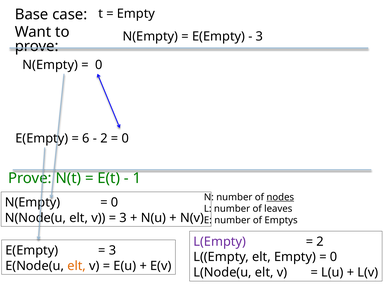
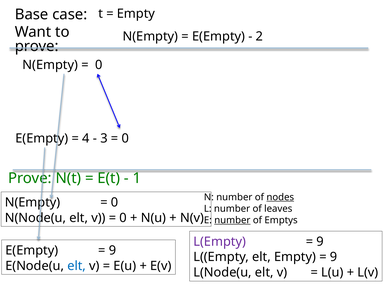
3 at (259, 36): 3 -> 2
6: 6 -> 4
2 at (104, 138): 2 -> 3
3 at (123, 218): 3 -> 0
number at (232, 220) underline: none -> present
2 at (320, 242): 2 -> 9
3 at (112, 250): 3 -> 9
0 at (334, 257): 0 -> 9
elt at (77, 266) colour: orange -> blue
